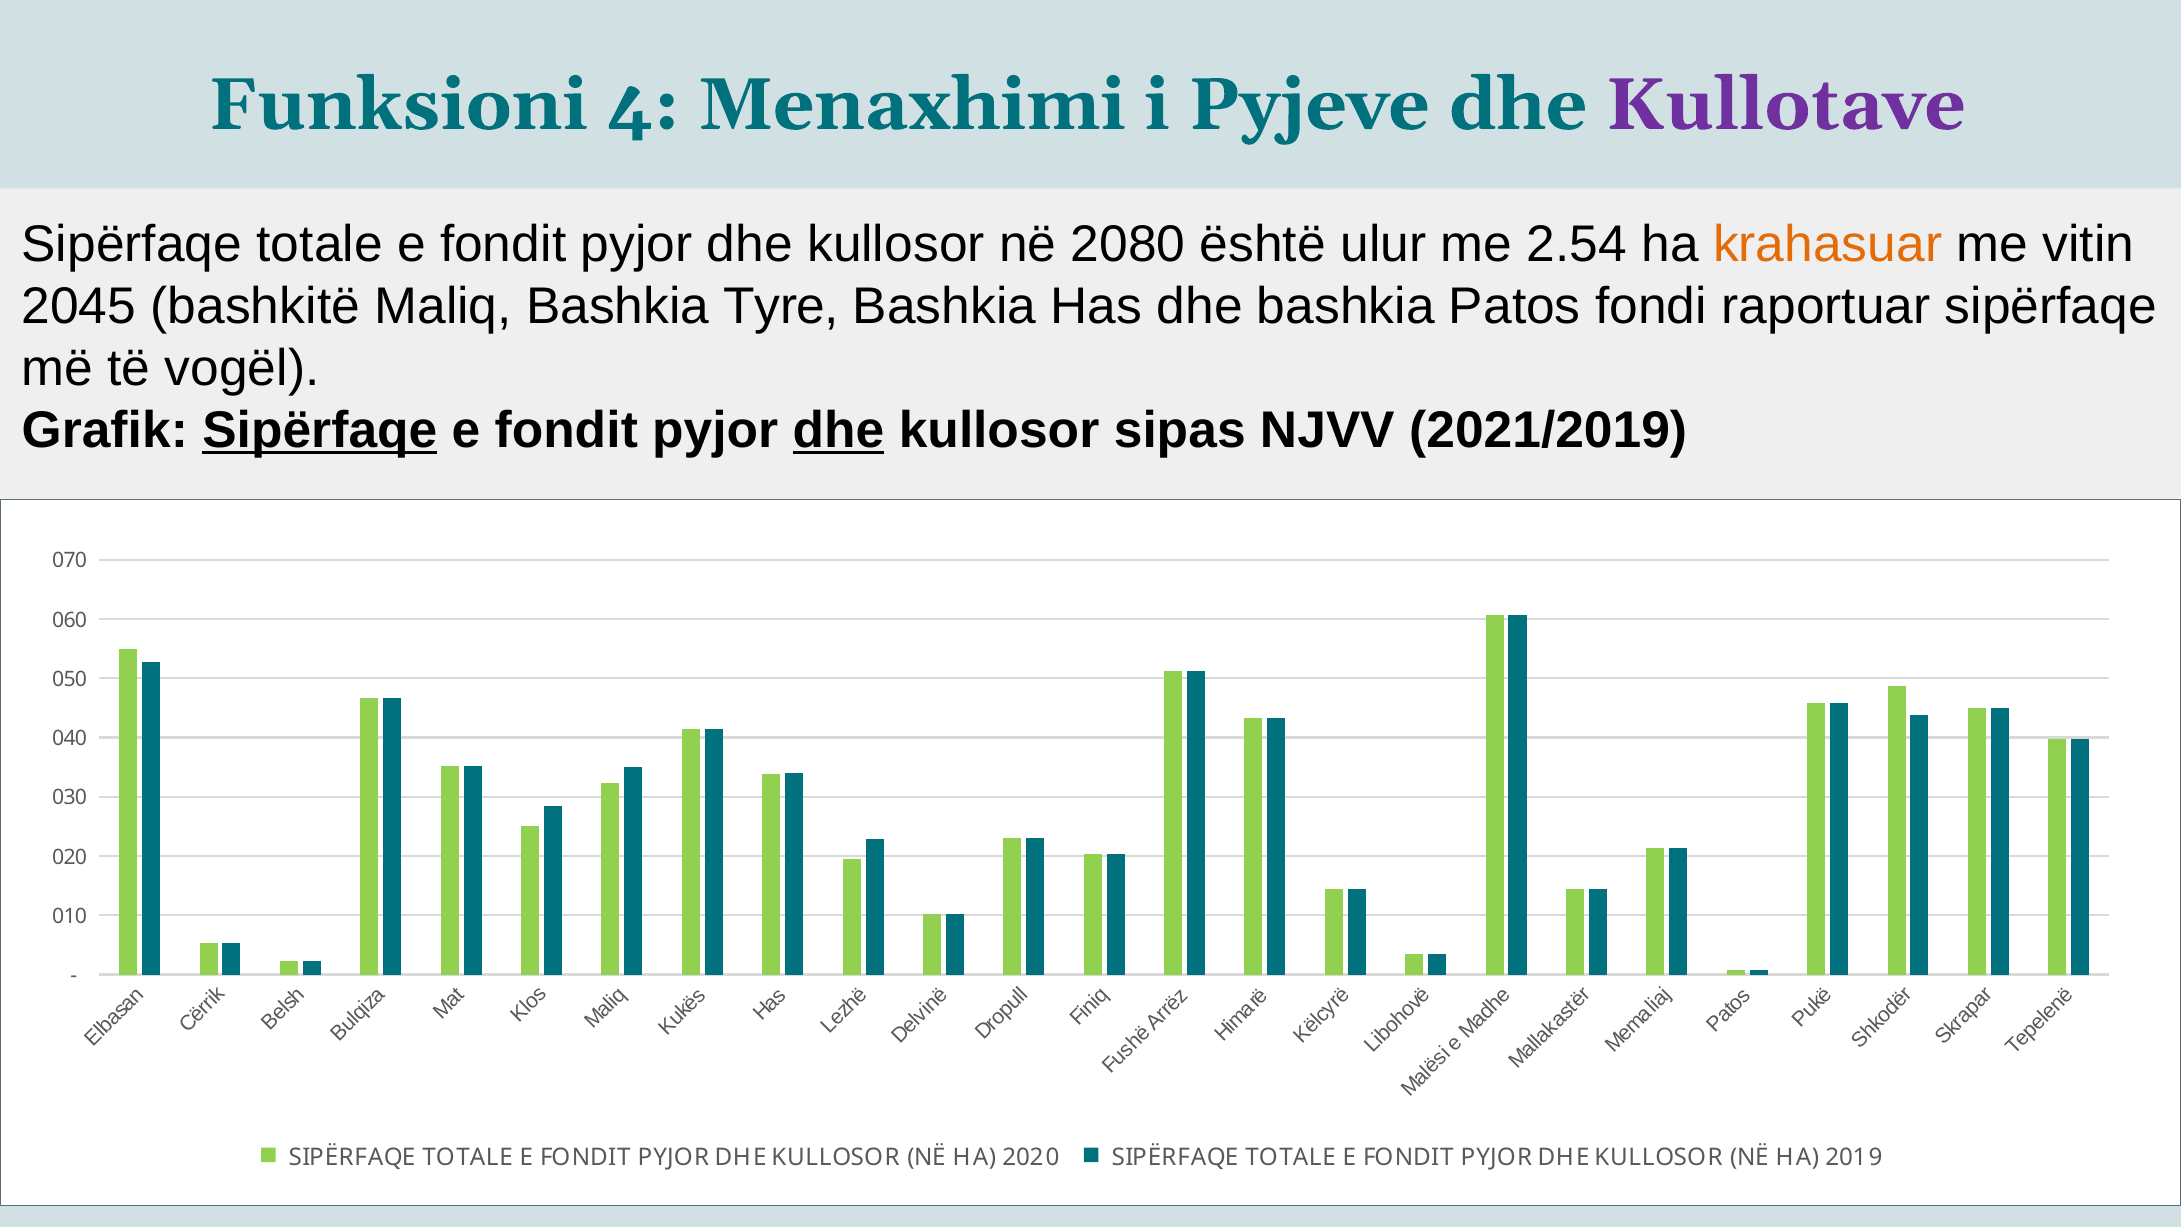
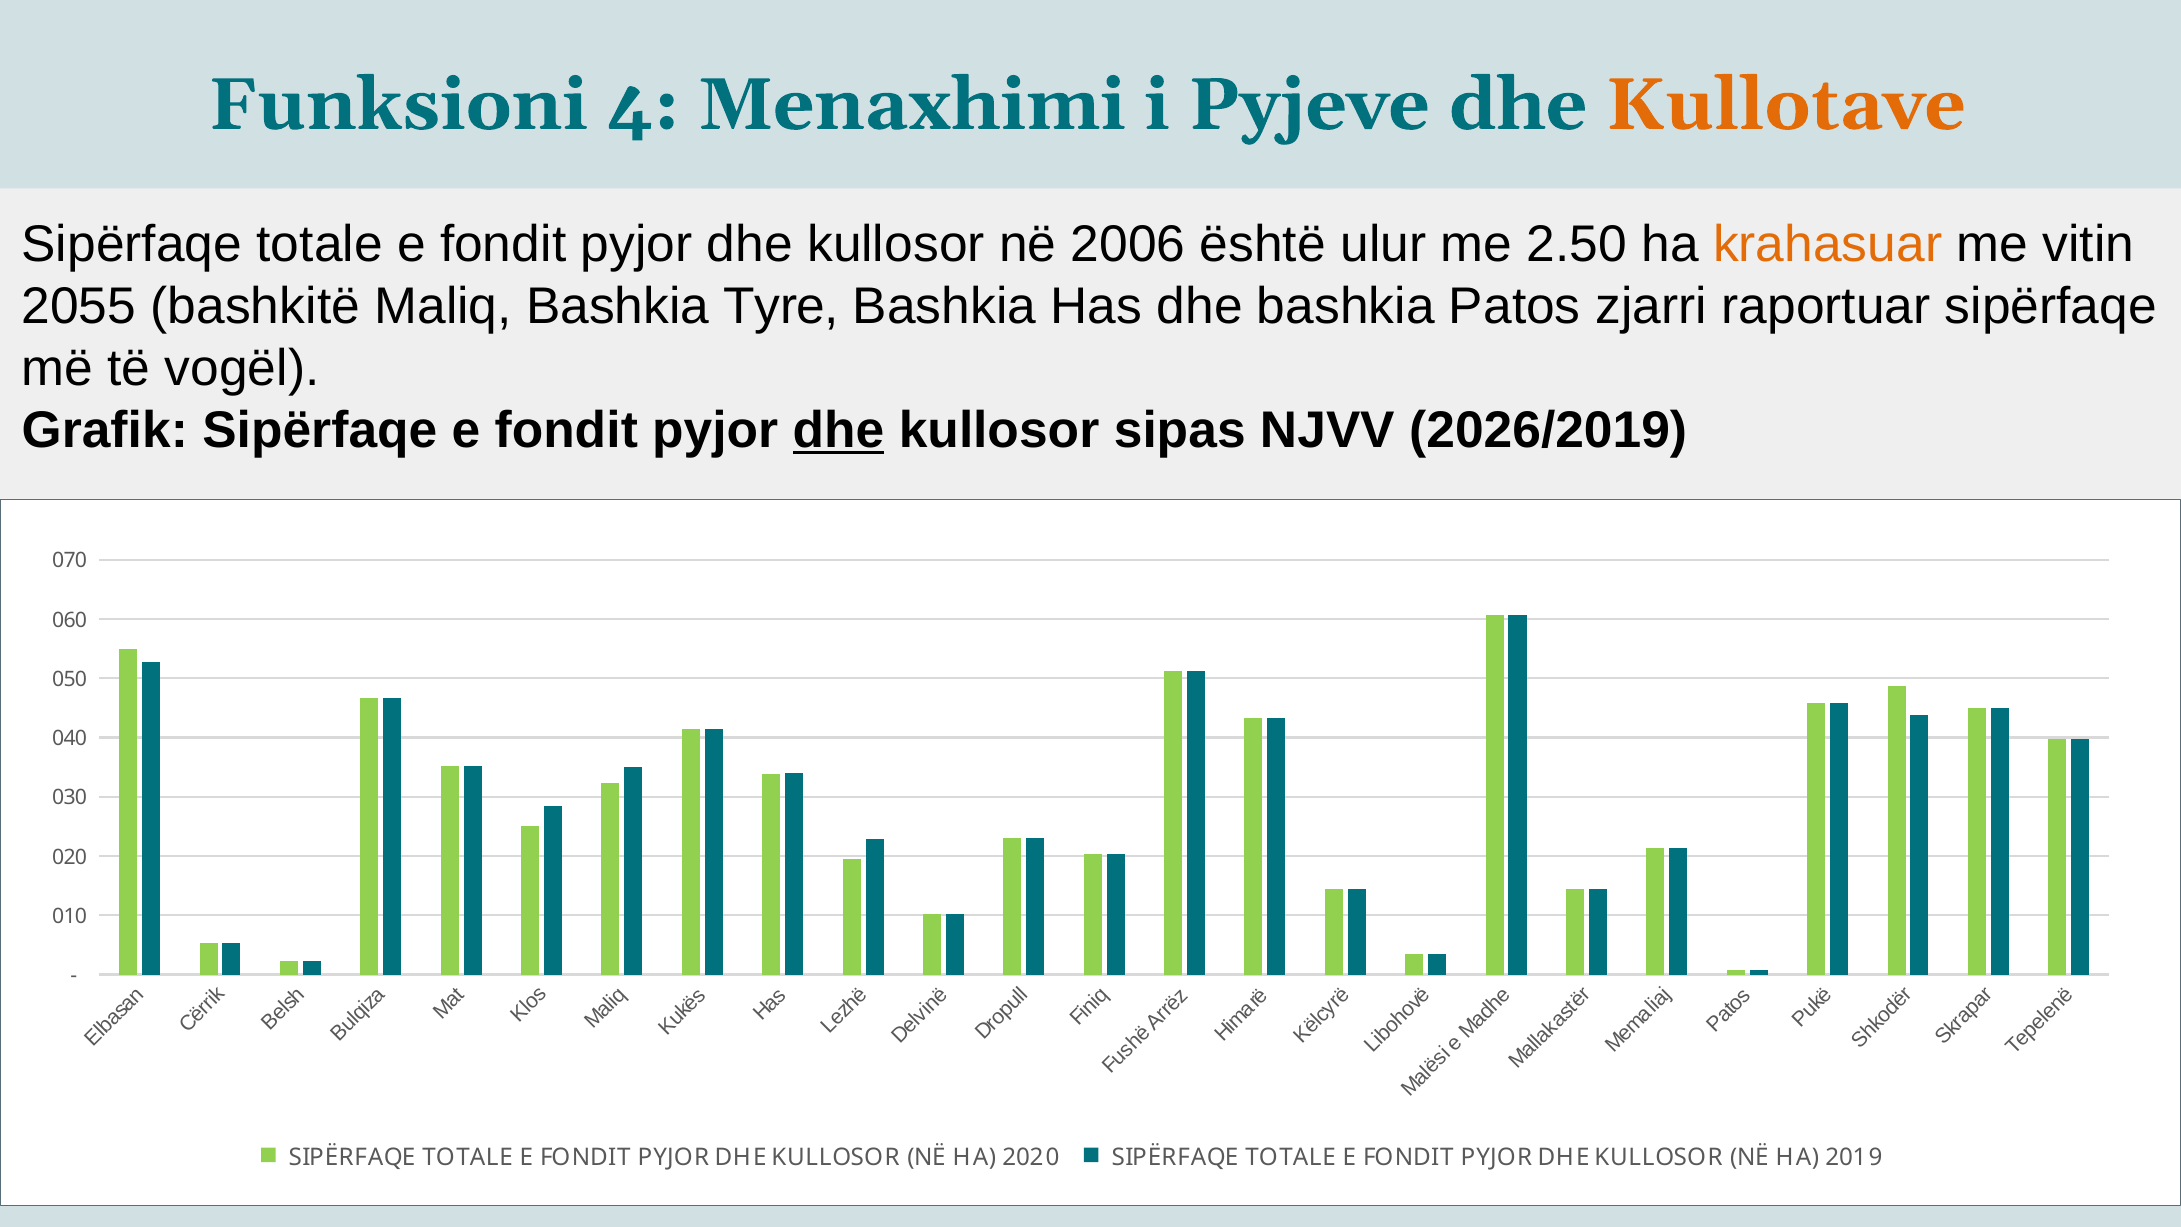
Kullotave colour: purple -> orange
2080: 2080 -> 2006
2.54: 2.54 -> 2.50
2045: 2045 -> 2055
fondi: fondi -> zjarri
Sipërfaqe at (320, 430) underline: present -> none
2021/2019: 2021/2019 -> 2026/2019
